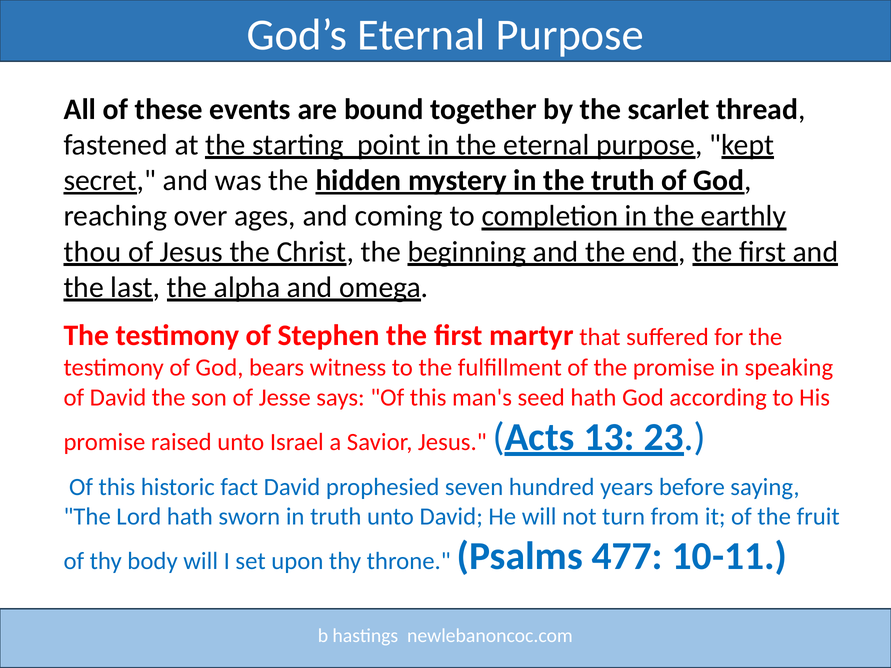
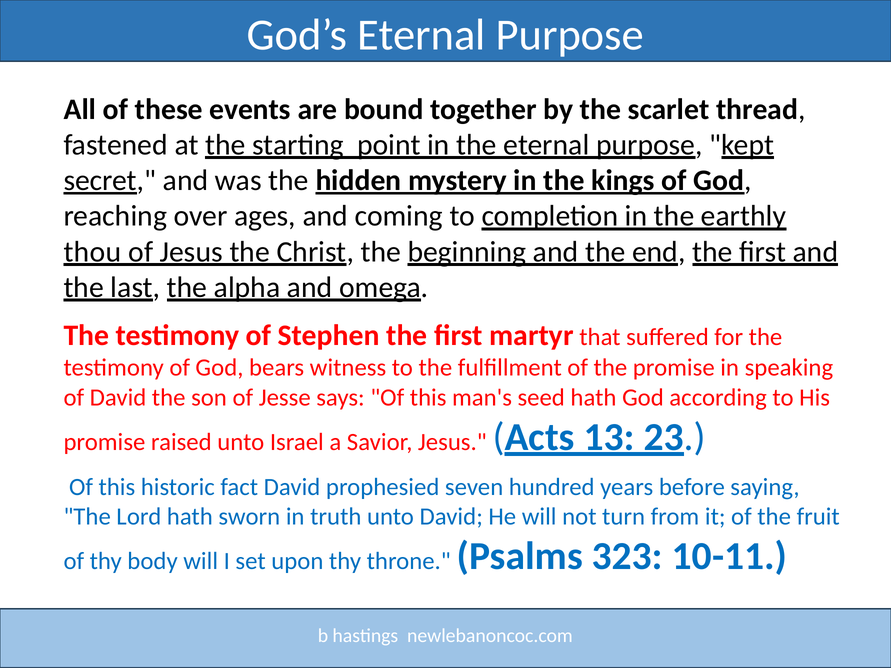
the truth: truth -> kings
477: 477 -> 323
